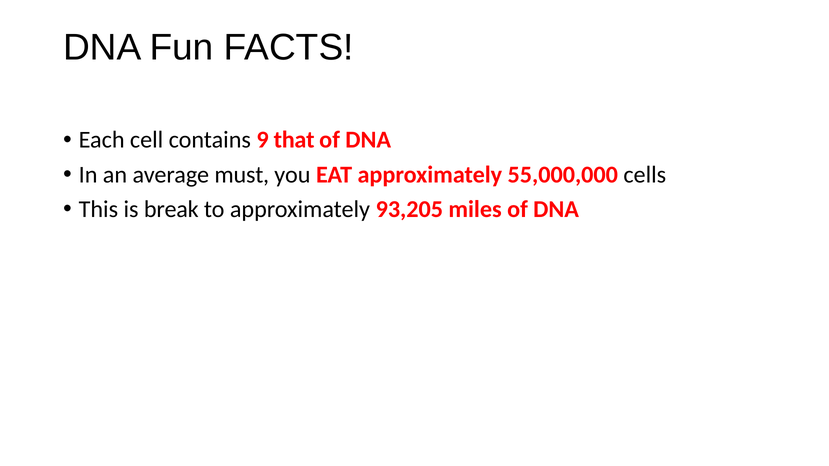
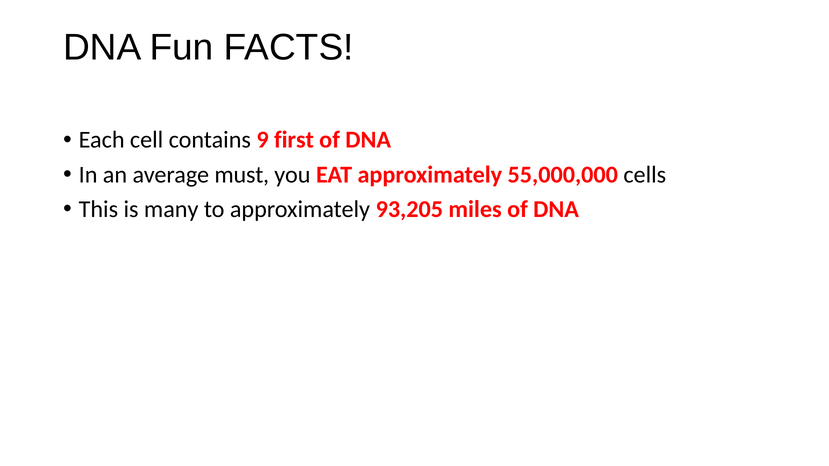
that: that -> first
break: break -> many
